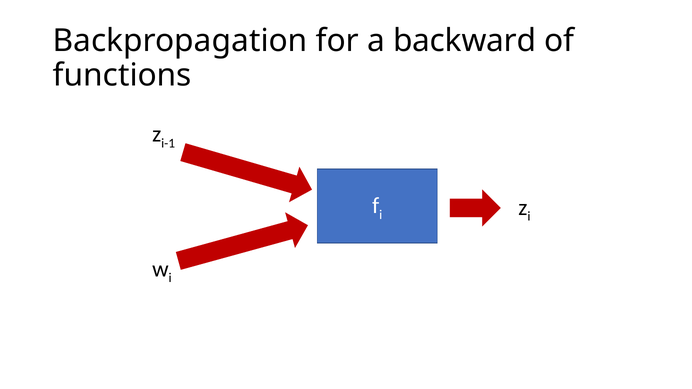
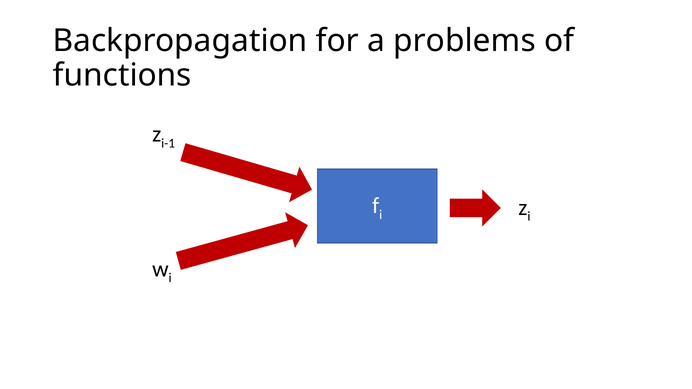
backward: backward -> problems
